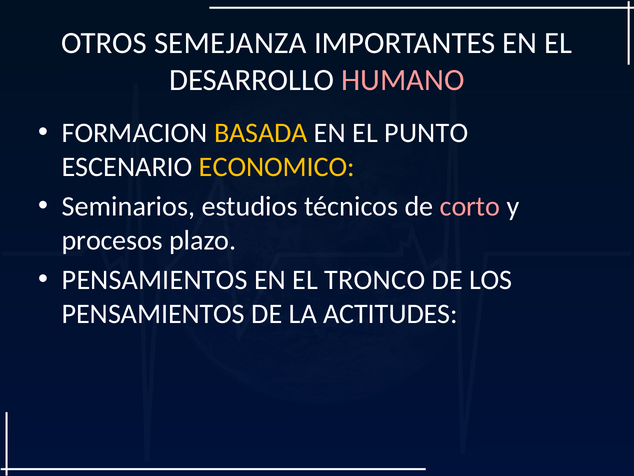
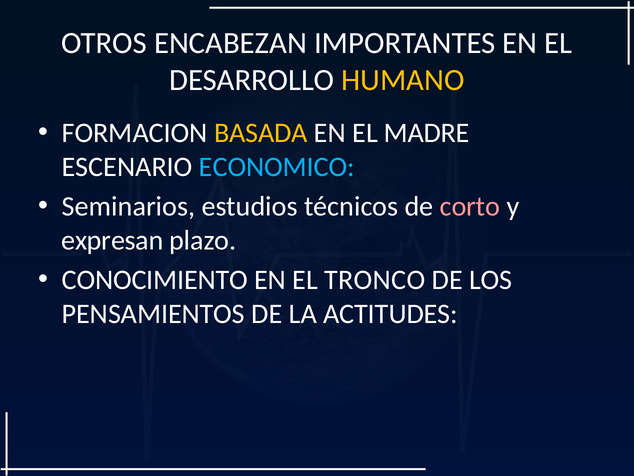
SEMEJANZA: SEMEJANZA -> ENCABEZAN
HUMANO colour: pink -> yellow
PUNTO: PUNTO -> MADRE
ECONOMICO colour: yellow -> light blue
procesos: procesos -> expresan
PENSAMIENTOS at (155, 280): PENSAMIENTOS -> CONOCIMIENTO
